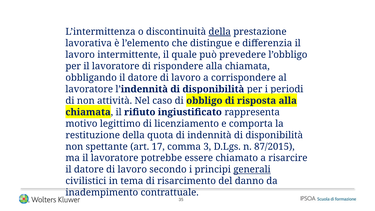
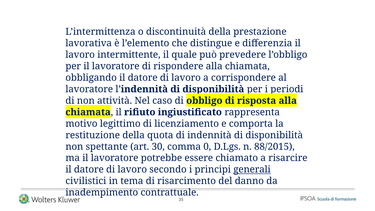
della at (220, 32) underline: present -> none
17: 17 -> 30
3: 3 -> 0
87/2015: 87/2015 -> 88/2015
